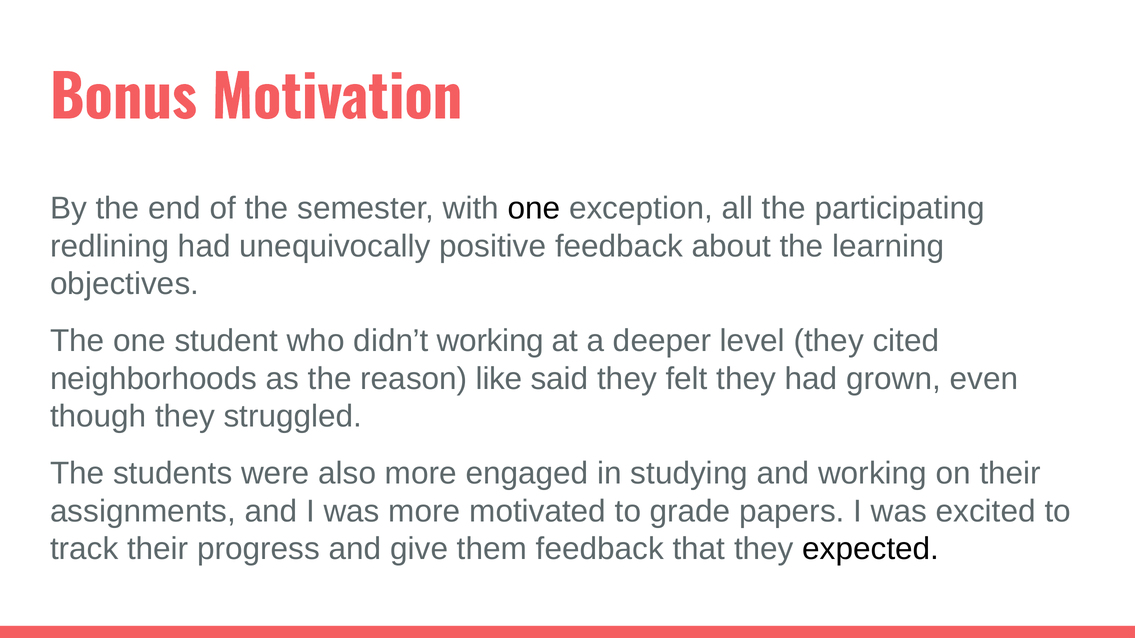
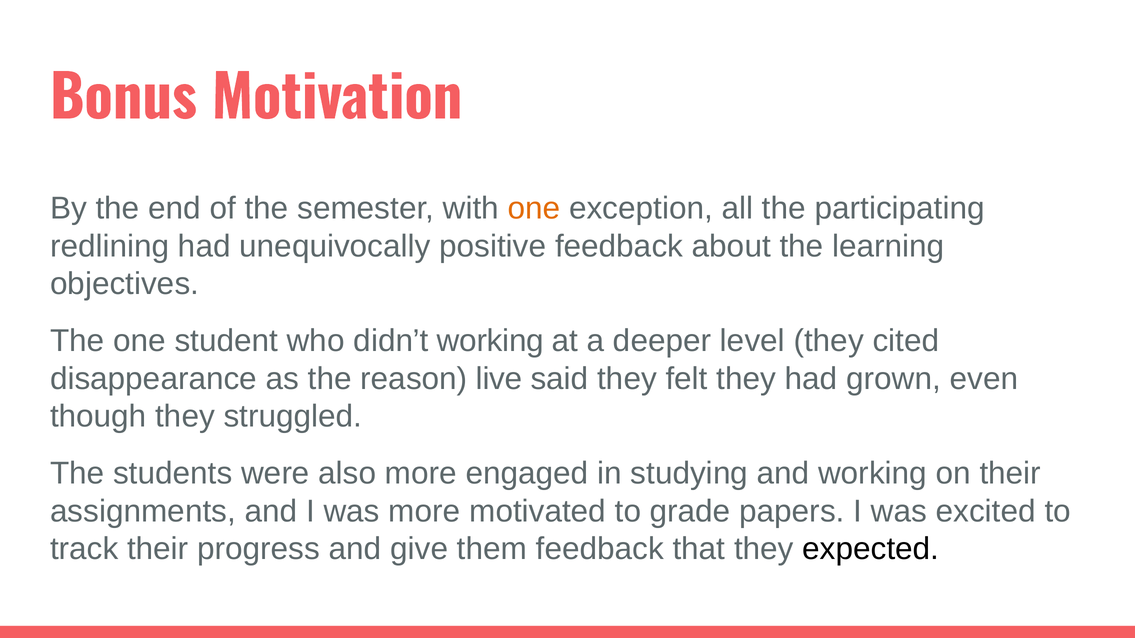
one at (534, 209) colour: black -> orange
neighborhoods: neighborhoods -> disappearance
like: like -> live
